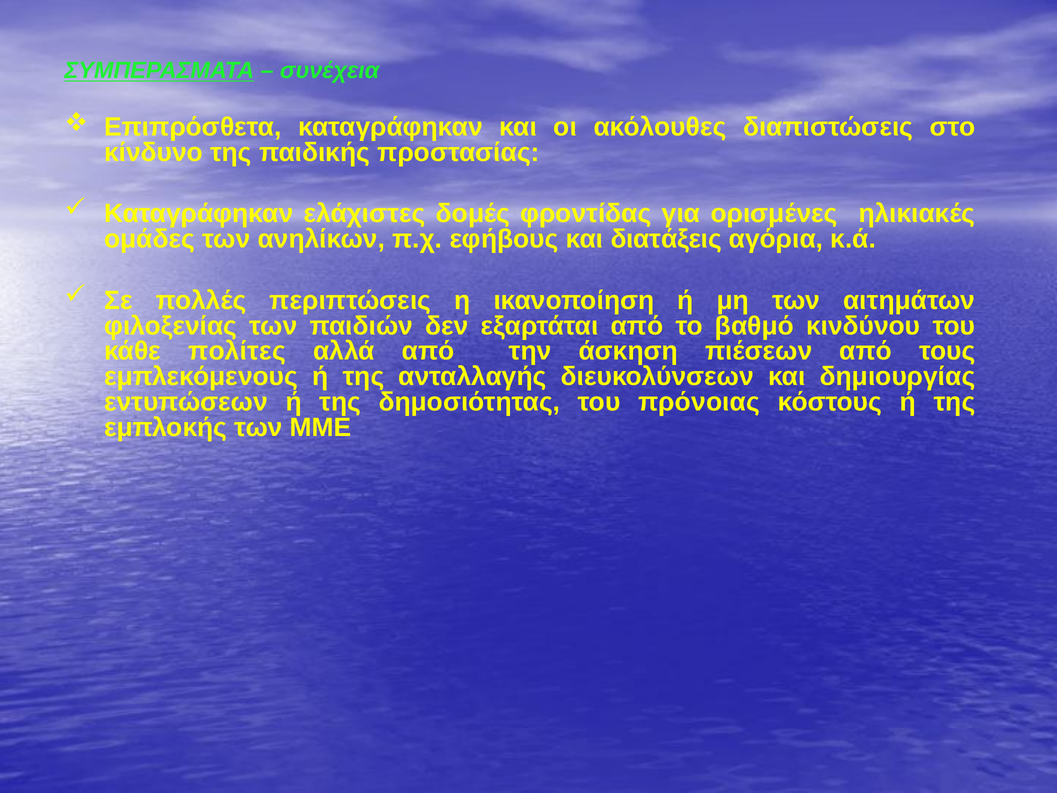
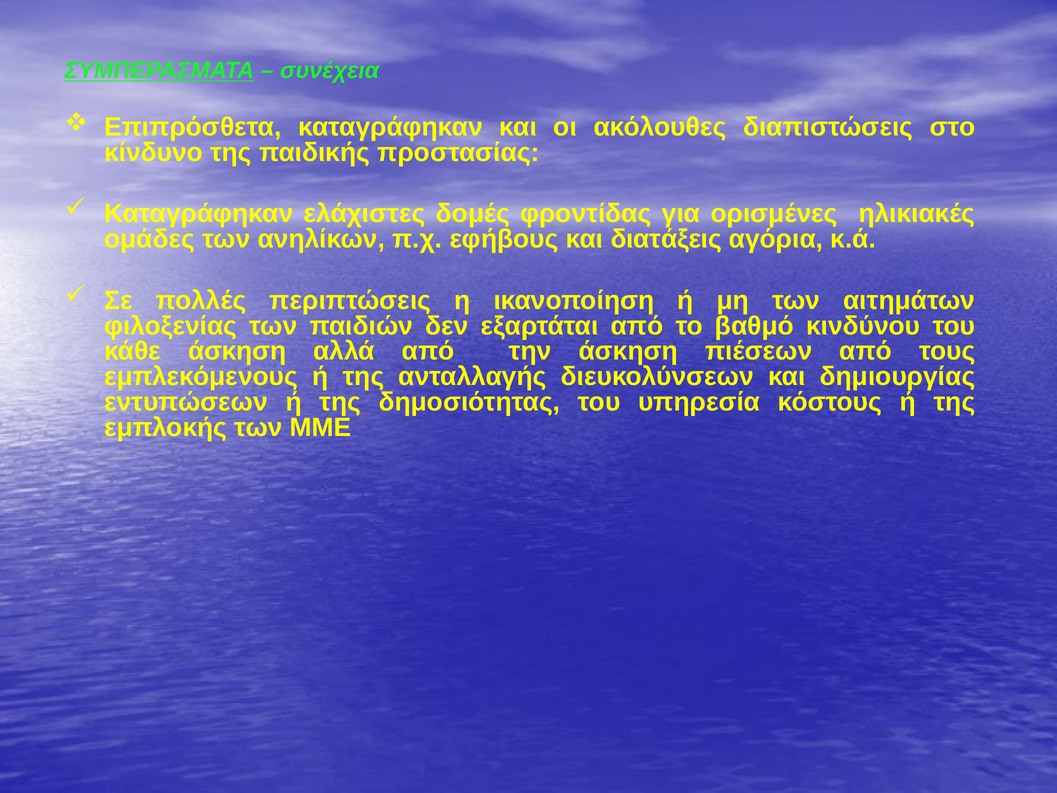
κάθε πολίτες: πολίτες -> άσκηση
πρόνοιας: πρόνοιας -> υπηρεσία
